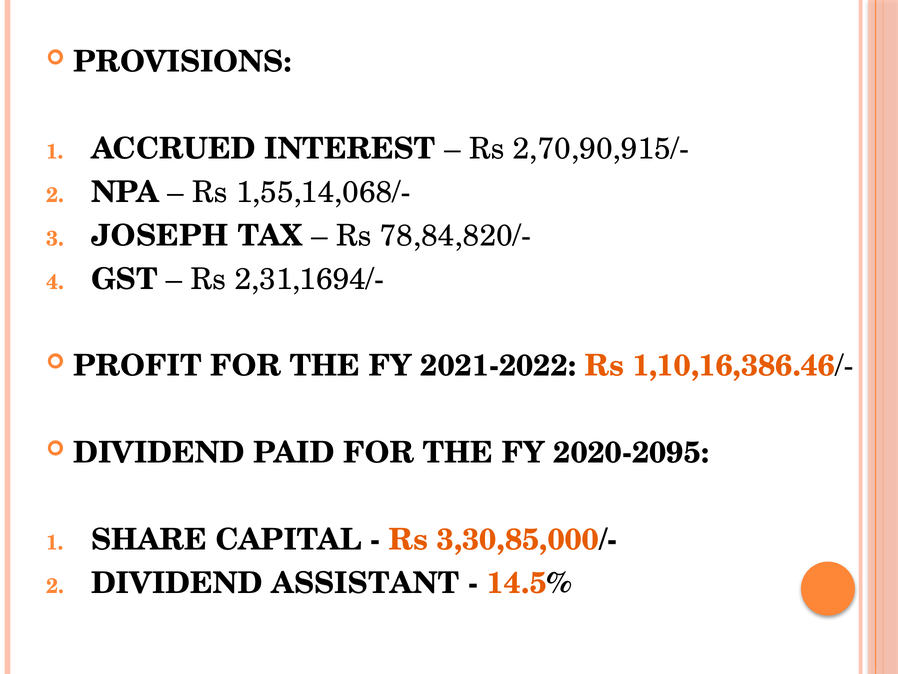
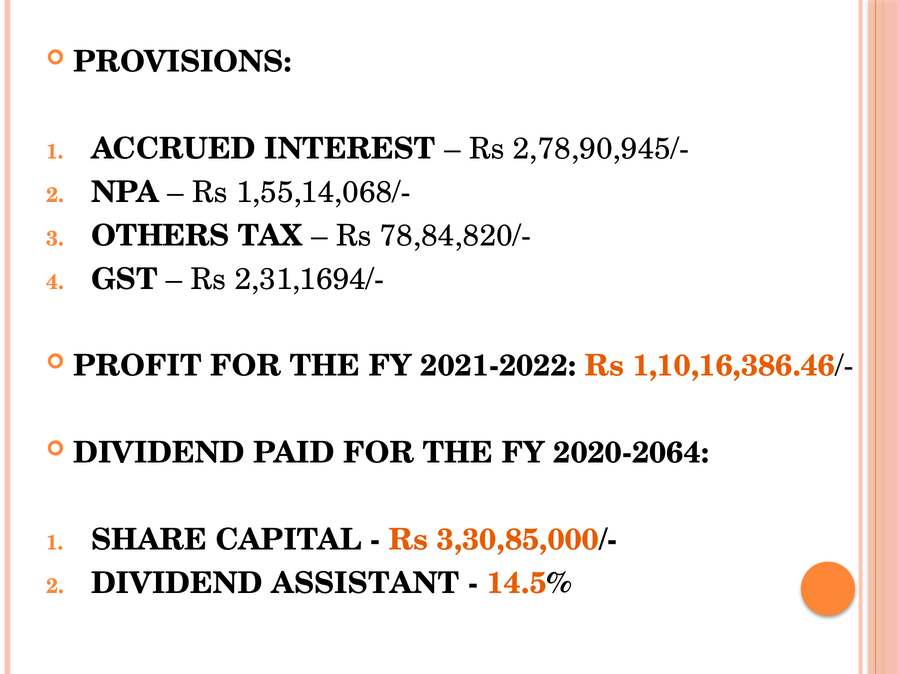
2,70,90,915/-: 2,70,90,915/- -> 2,78,90,945/-
JOSEPH: JOSEPH -> OTHERS
2020-2095: 2020-2095 -> 2020-2064
